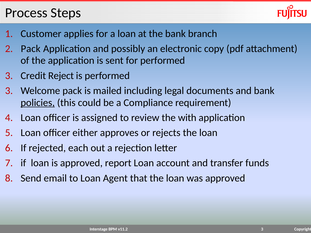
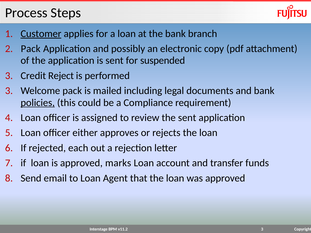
Customer underline: none -> present
for performed: performed -> suspended
the with: with -> sent
report: report -> marks
